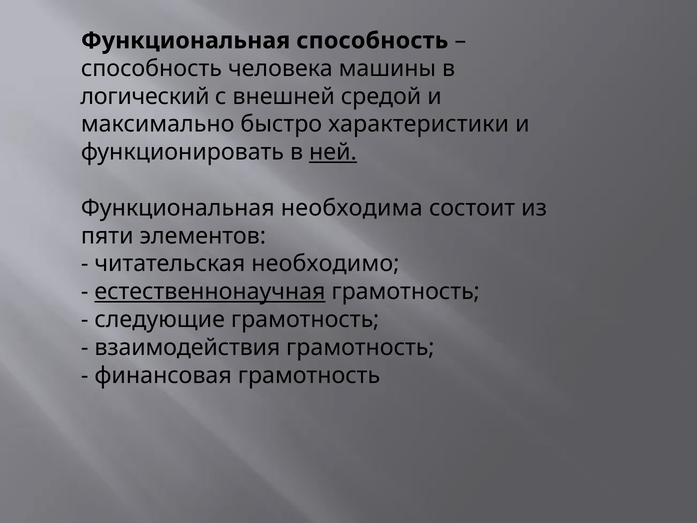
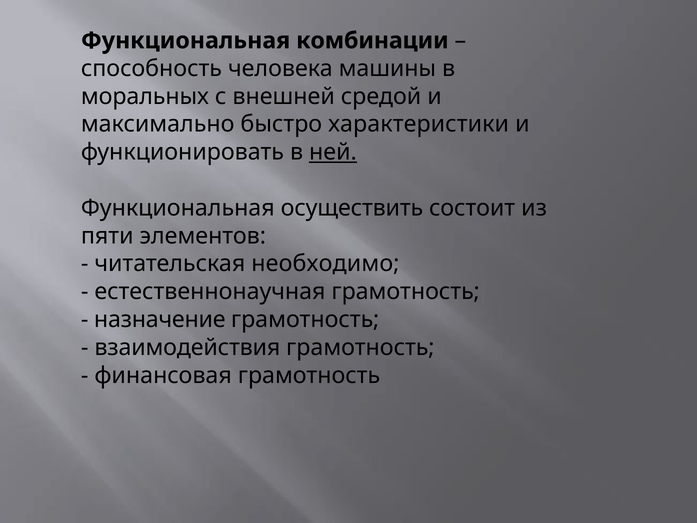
Функциональная способность: способность -> комбинации
логический: логический -> моральных
необходима: необходима -> осуществить
естественнонаучная underline: present -> none
следующие: следующие -> назначение
